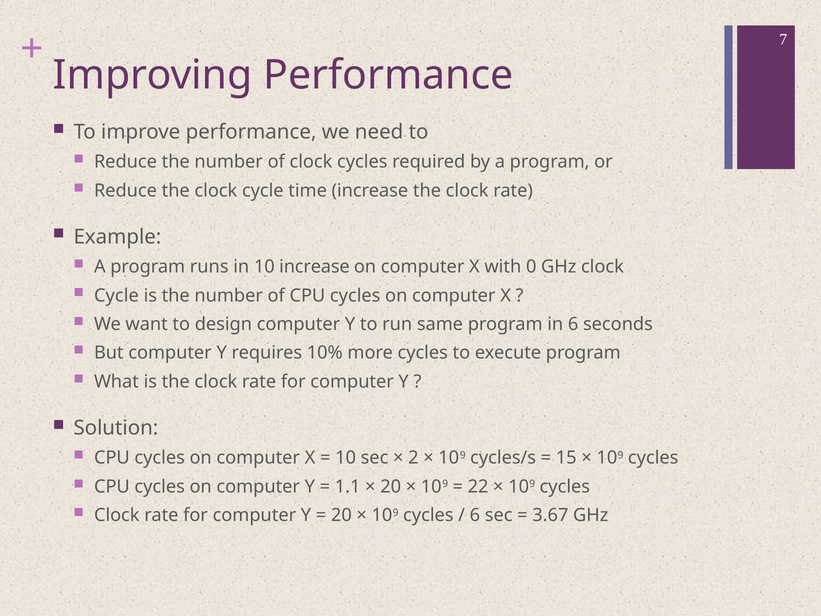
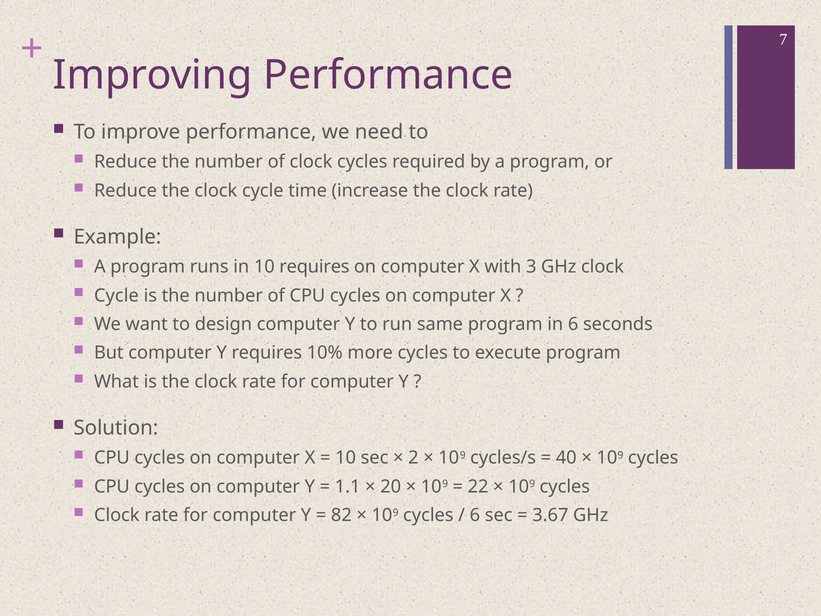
10 increase: increase -> requires
0: 0 -> 3
15: 15 -> 40
20 at (341, 515): 20 -> 82
